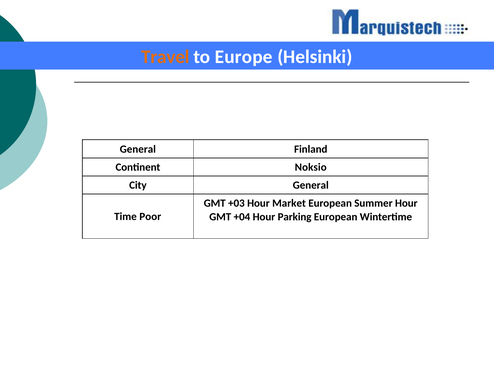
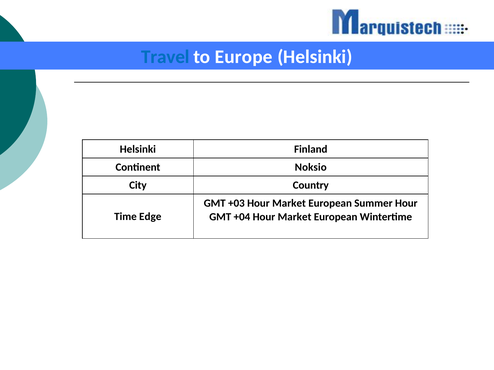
Travel colour: orange -> blue
General at (138, 149): General -> Helsinki
City General: General -> Country
Poor: Poor -> Edge
+04 Hour Parking: Parking -> Market
